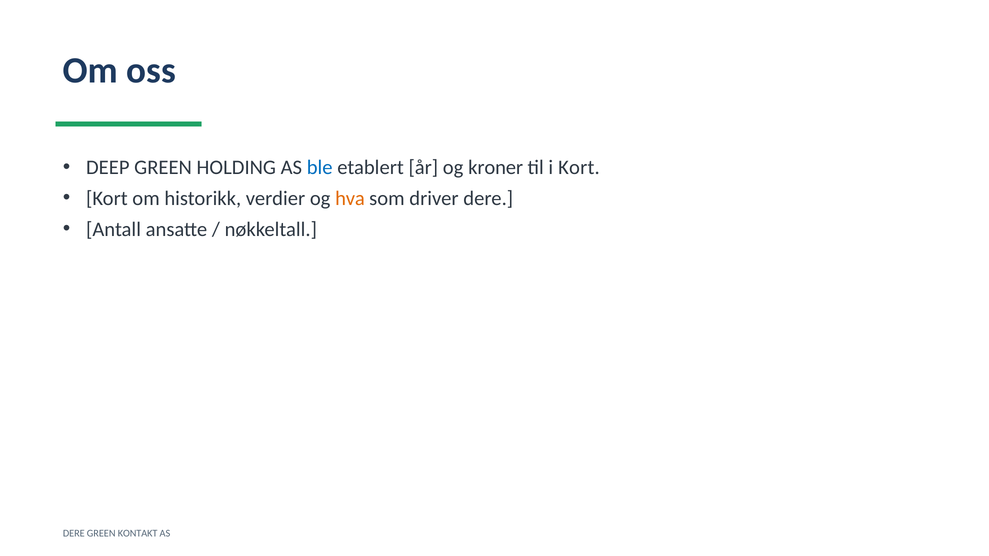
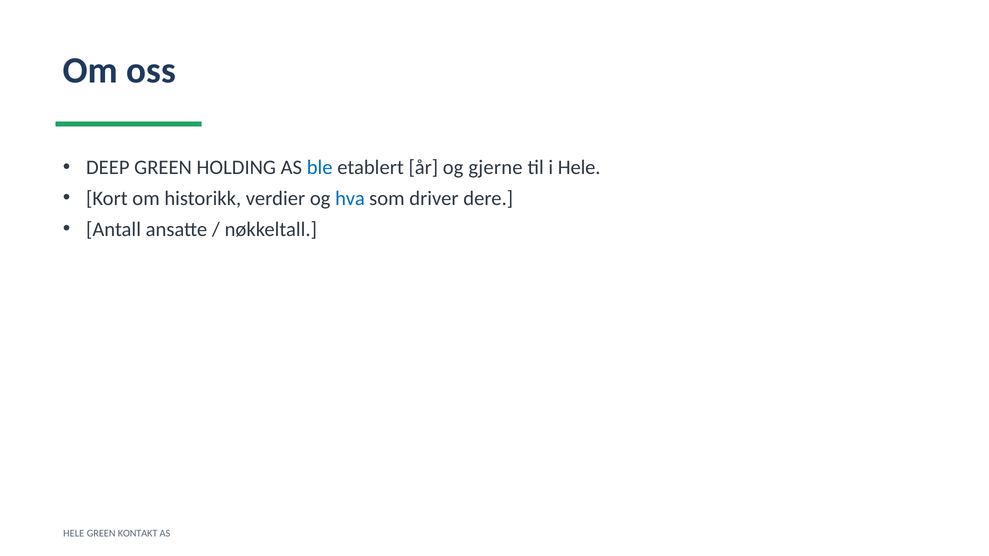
kroner: kroner -> gjerne
i Kort: Kort -> Hele
hva colour: orange -> blue
DERE at (74, 534): DERE -> HELE
